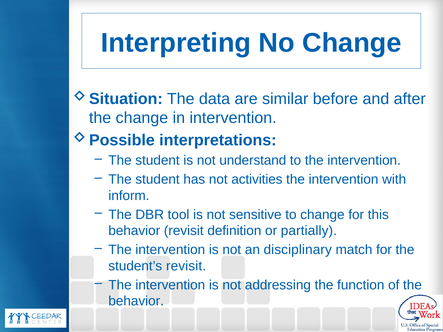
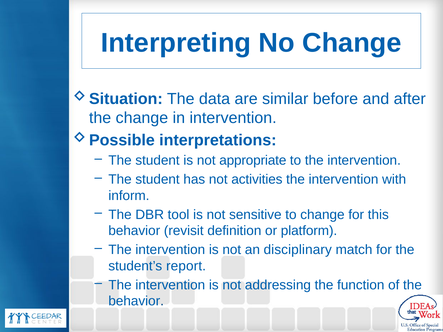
understand: understand -> appropriate
partially: partially -> platform
student’s revisit: revisit -> report
